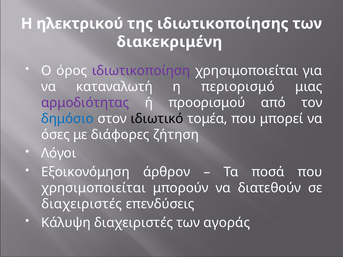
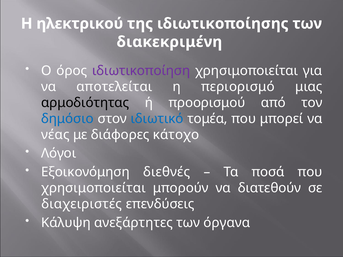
καταναλωτή: καταναλωτή -> αποτελείται
αρμοδιότητας colour: purple -> black
ιδιωτικό colour: black -> blue
όσες: όσες -> νέας
ζήτηση: ζήτηση -> κάτοχο
άρθρον: άρθρον -> διεθνές
Κάλυψη διαχειριστές: διαχειριστές -> ανεξάρτητες
αγοράς: αγοράς -> όργανα
